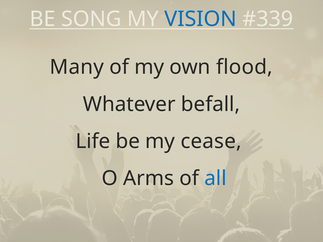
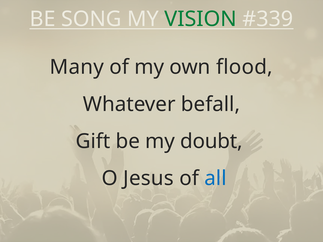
VISION colour: blue -> green
Life: Life -> Gift
cease: cease -> doubt
Arms: Arms -> Jesus
